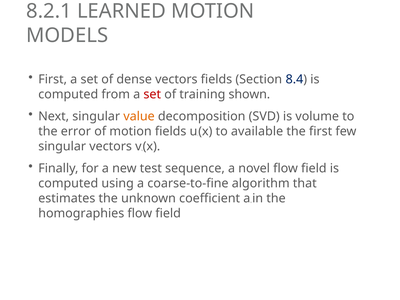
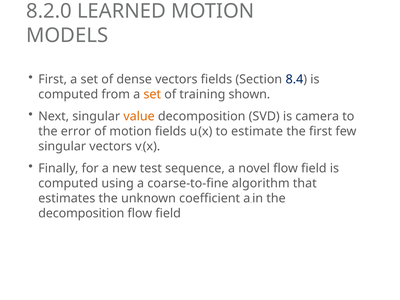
8.2.1: 8.2.1 -> 8.2.0
set at (152, 94) colour: red -> orange
volume: volume -> camera
available: available -> estimate
homographies at (81, 214): homographies -> decomposition
